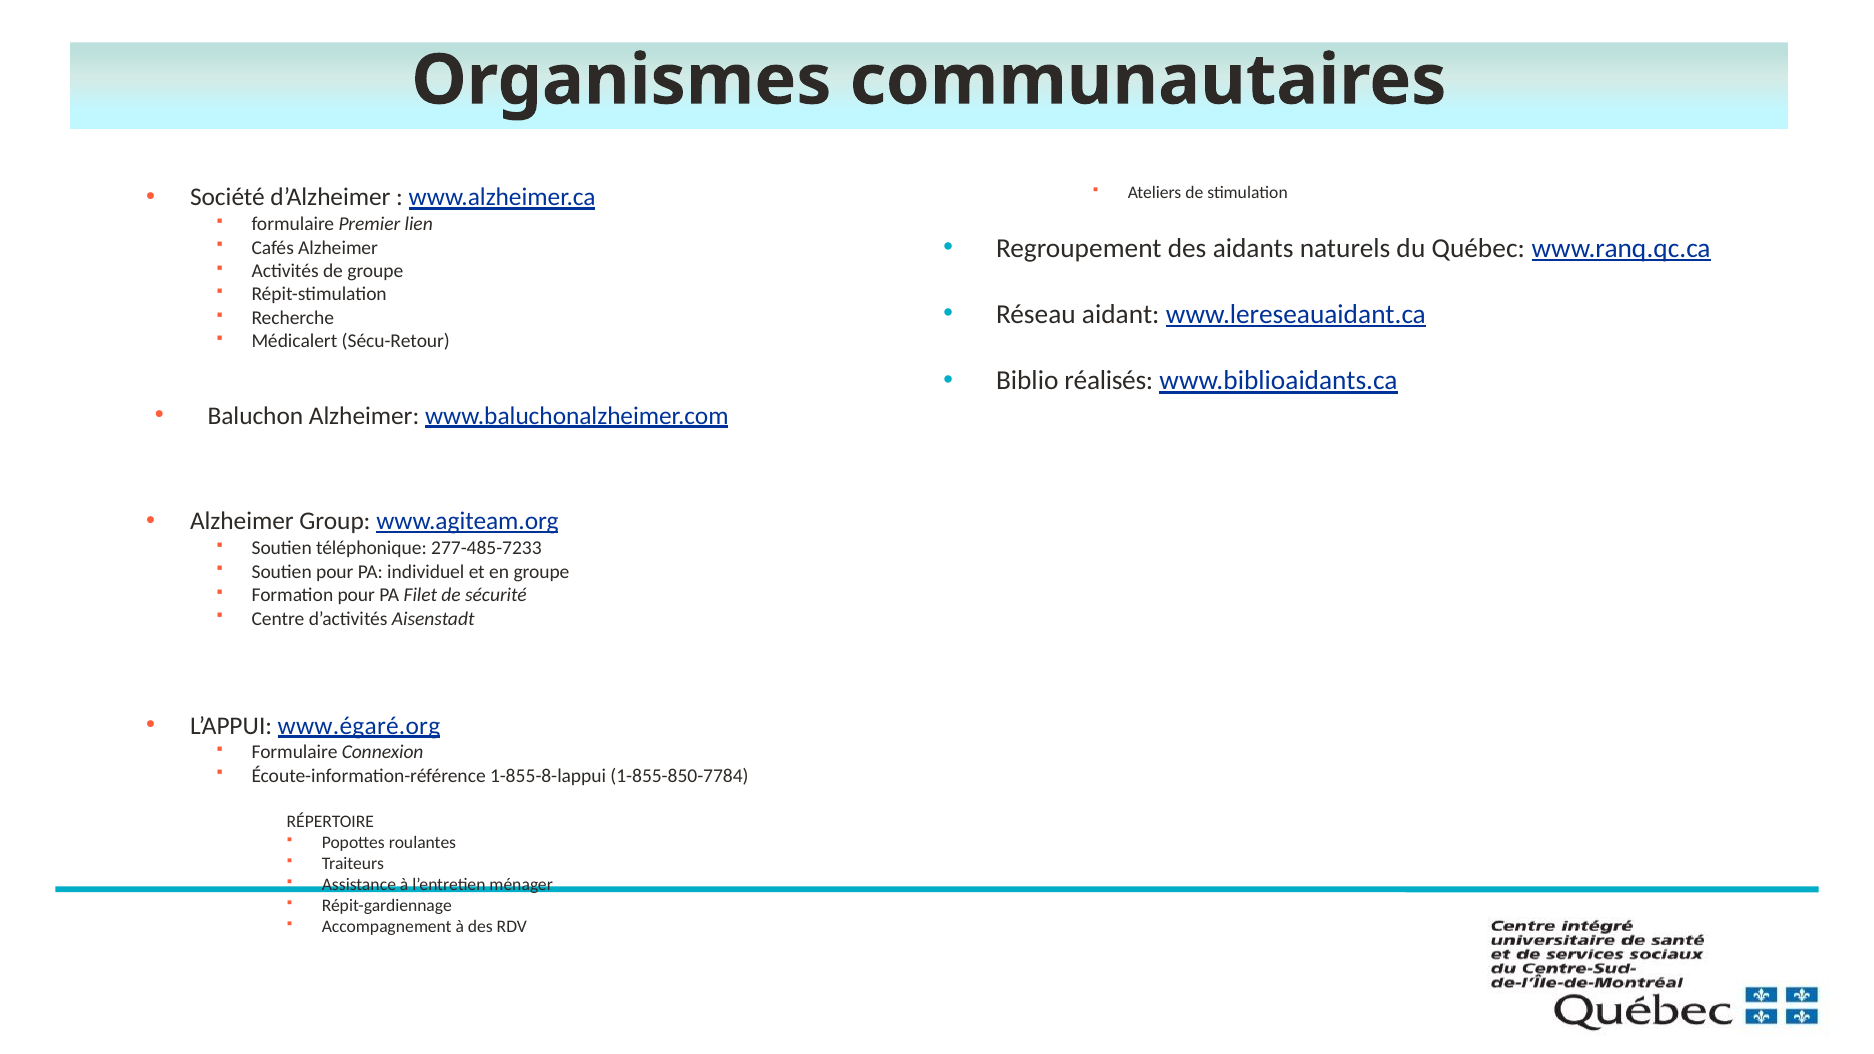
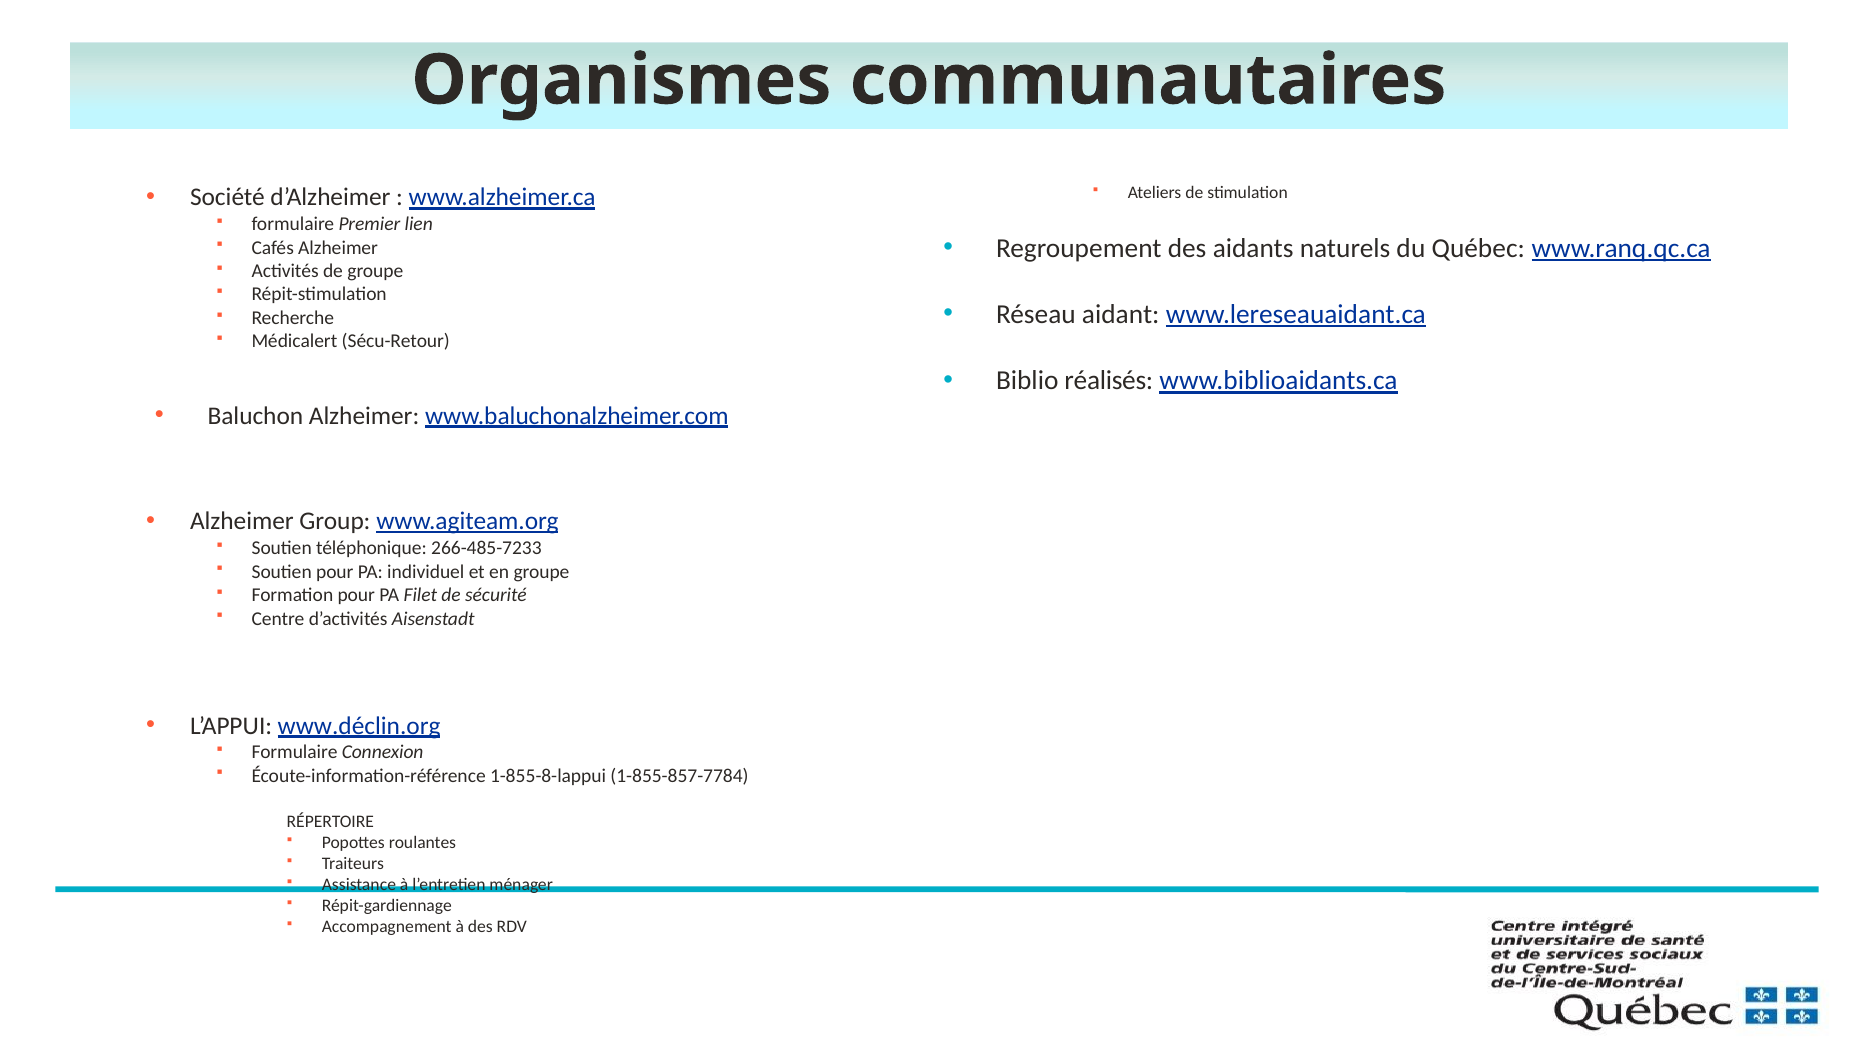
277-485-7233: 277-485-7233 -> 266-485-7233
www.égaré.org: www.égaré.org -> www.déclin.org
1-855-850-7784: 1-855-850-7784 -> 1-855-857-7784
